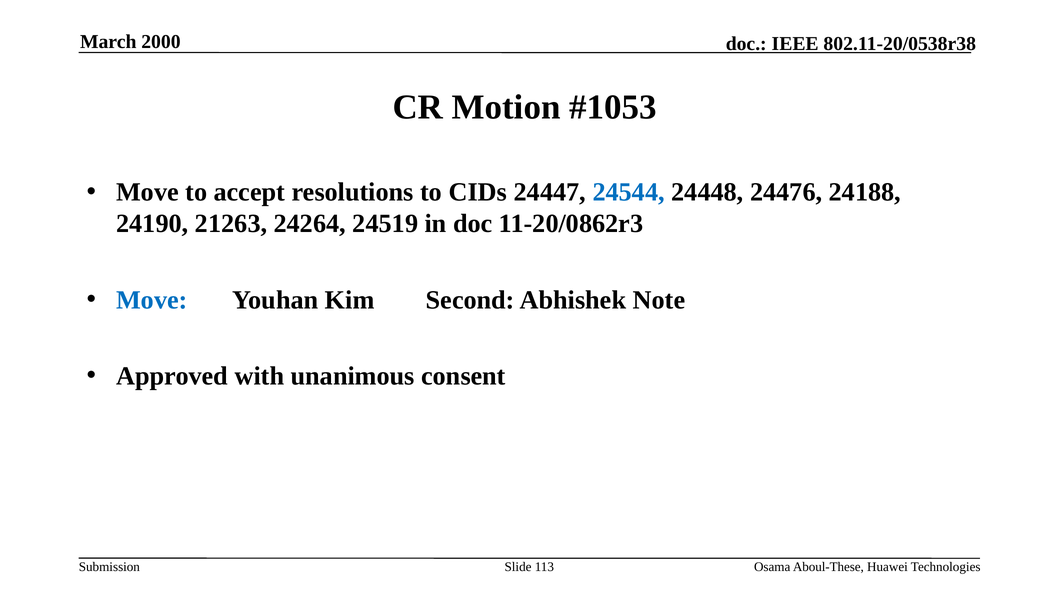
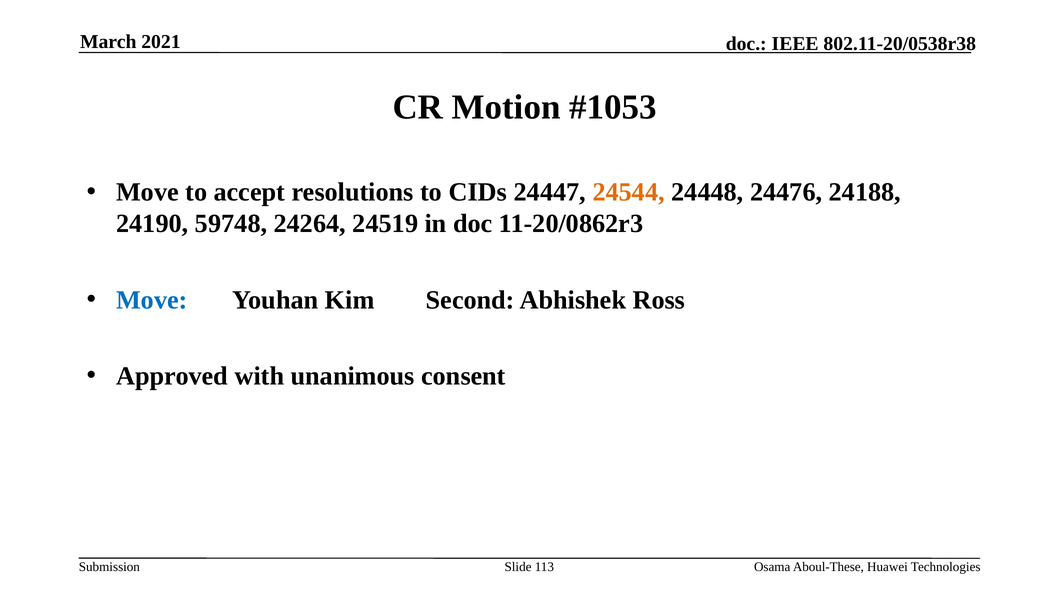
2000: 2000 -> 2021
24544 colour: blue -> orange
21263: 21263 -> 59748
Note: Note -> Ross
